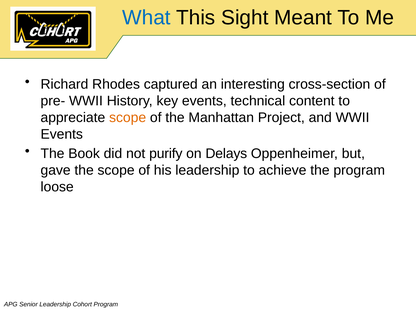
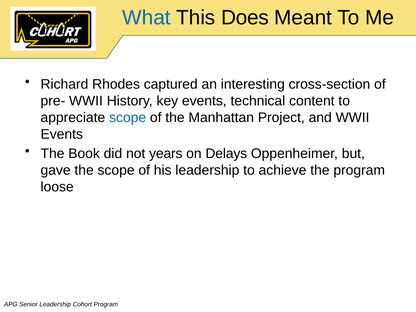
Sight: Sight -> Does
scope at (128, 117) colour: orange -> blue
purify: purify -> years
